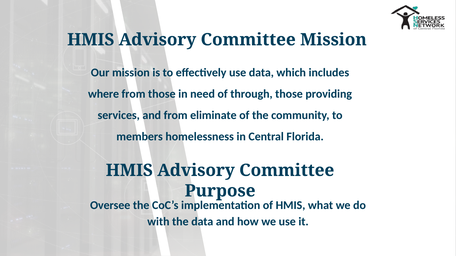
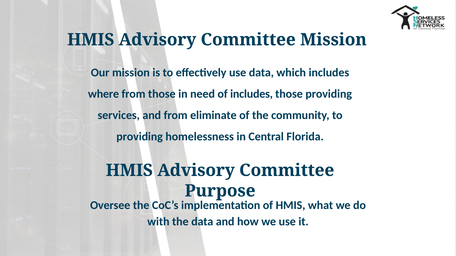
of through: through -> includes
members at (140, 137): members -> providing
